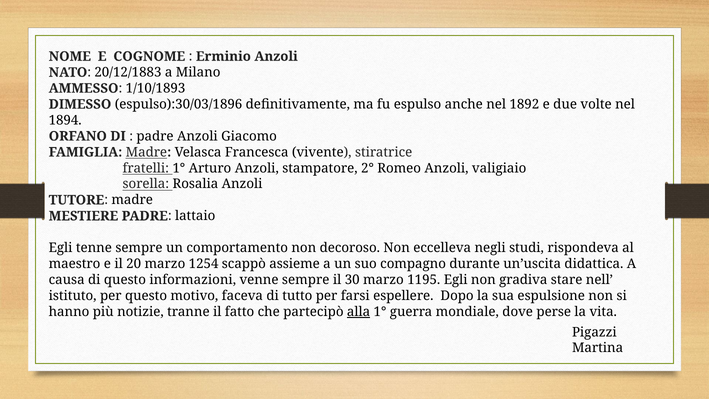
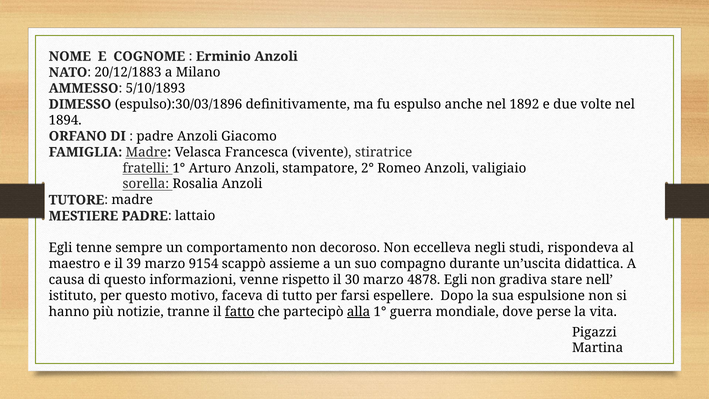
1/10/1893: 1/10/1893 -> 5/10/1893
20: 20 -> 39
1254: 1254 -> 9154
venne sempre: sempre -> rispetto
1195: 1195 -> 4878
fatto underline: none -> present
